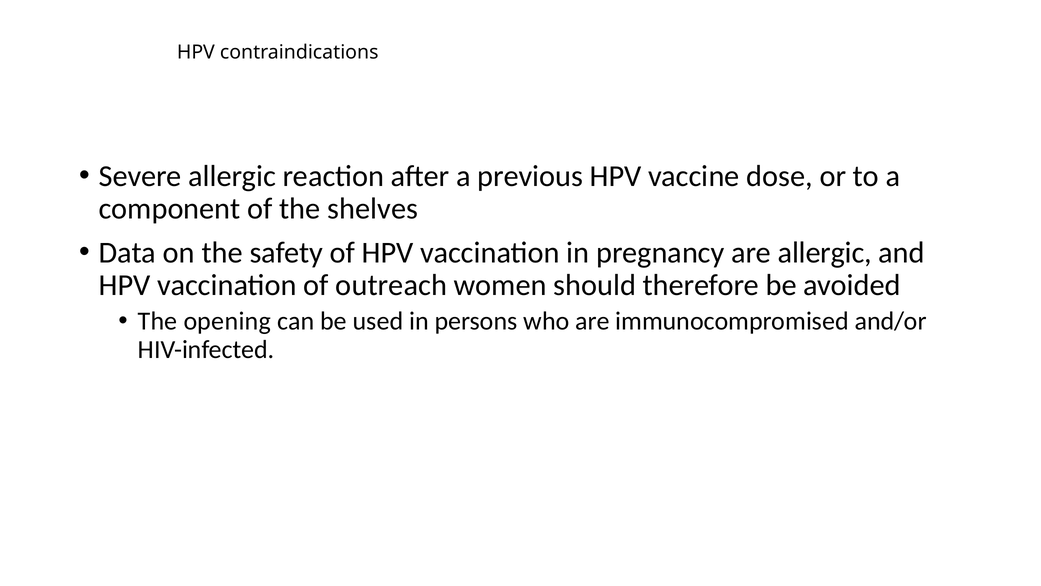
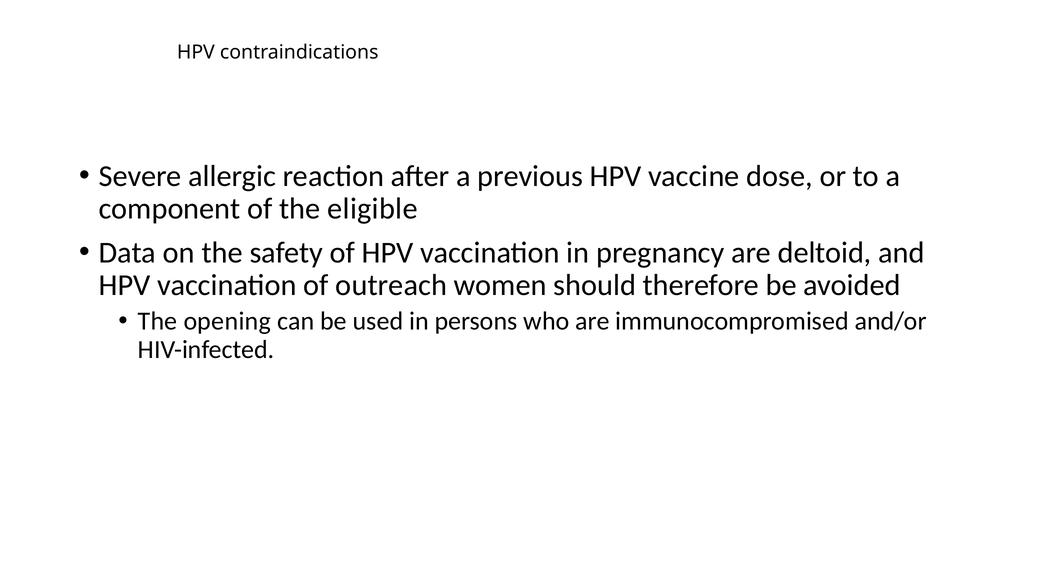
shelves: shelves -> eligible
are allergic: allergic -> deltoid
